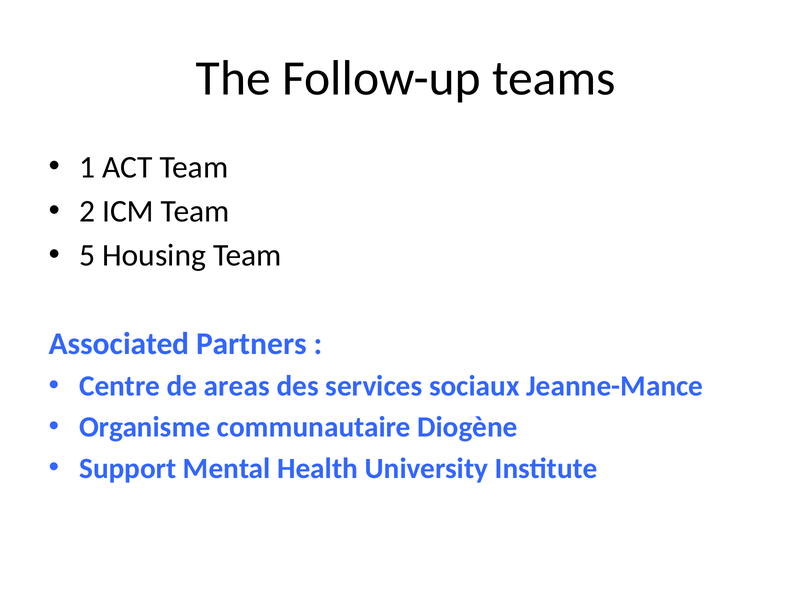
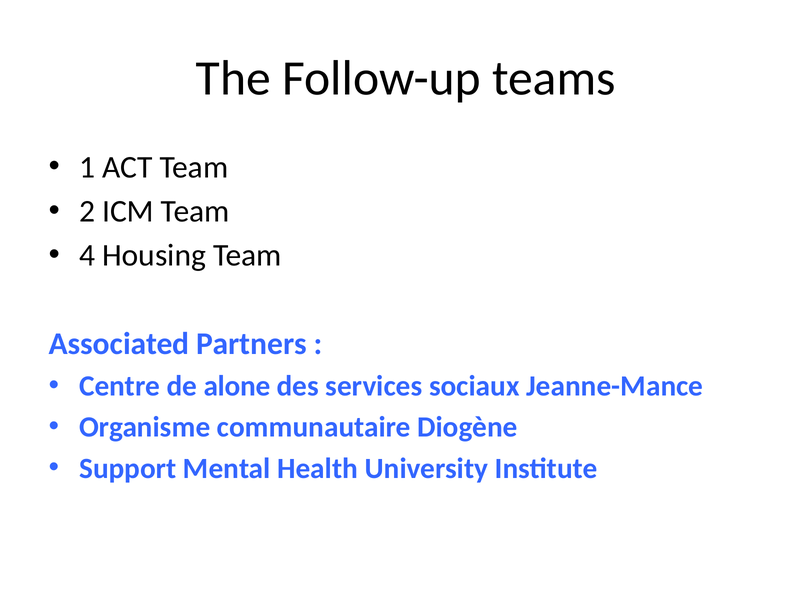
5: 5 -> 4
areas: areas -> alone
